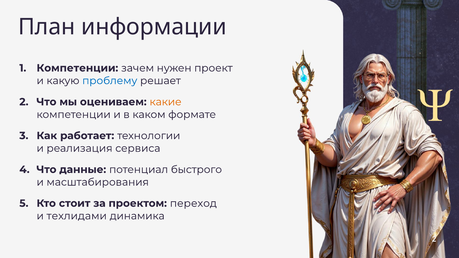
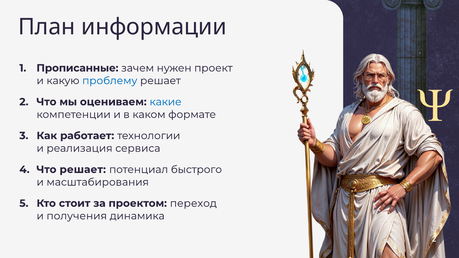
Компетенции at (77, 68): Компетенции -> Прописанные
какие colour: orange -> blue
Что данные: данные -> решает
техлидами: техлидами -> получения
